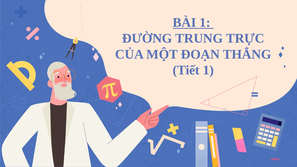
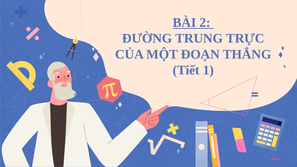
BÀI 1: 1 -> 2
